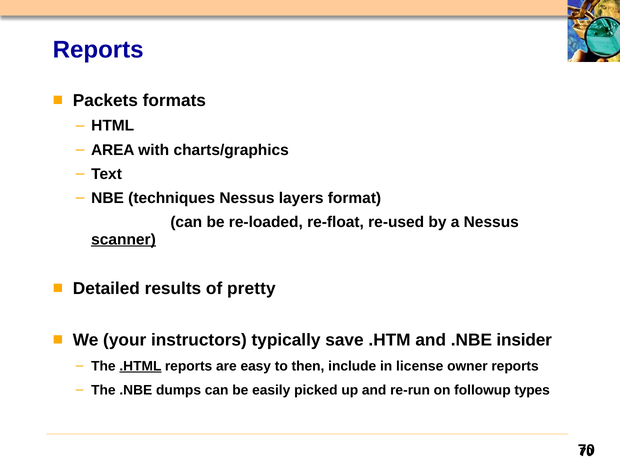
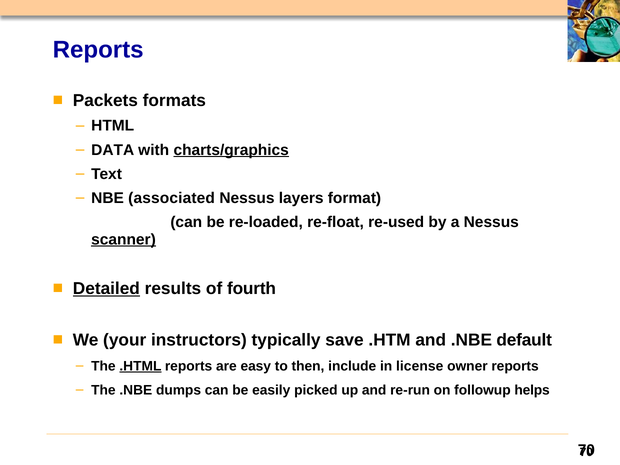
AREA: AREA -> DATA
charts/graphics underline: none -> present
techniques: techniques -> associated
Detailed underline: none -> present
pretty: pretty -> fourth
insider: insider -> default
types: types -> helps
